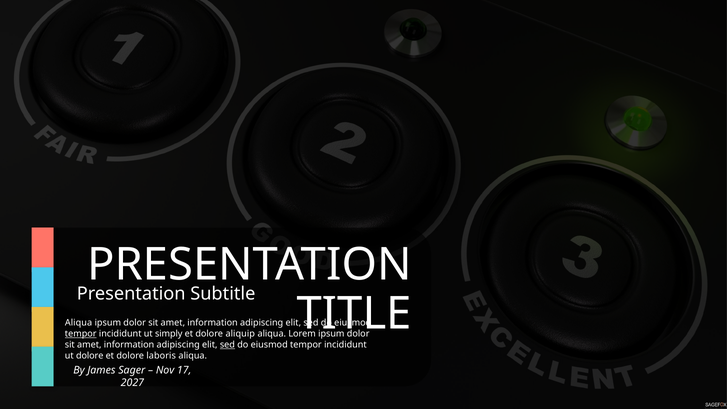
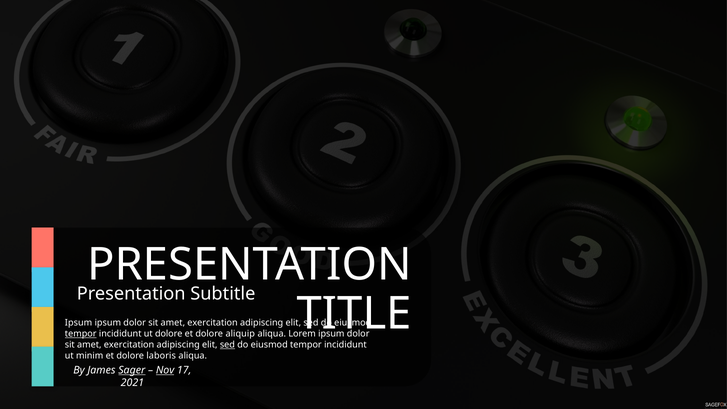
Aliqua at (79, 323): Aliqua -> Ipsum
information at (213, 323): information -> exercitation
ut simply: simply -> dolore
information at (129, 345): information -> exercitation
ut dolore: dolore -> minim
Sager underline: none -> present
Nov underline: none -> present
2027: 2027 -> 2021
